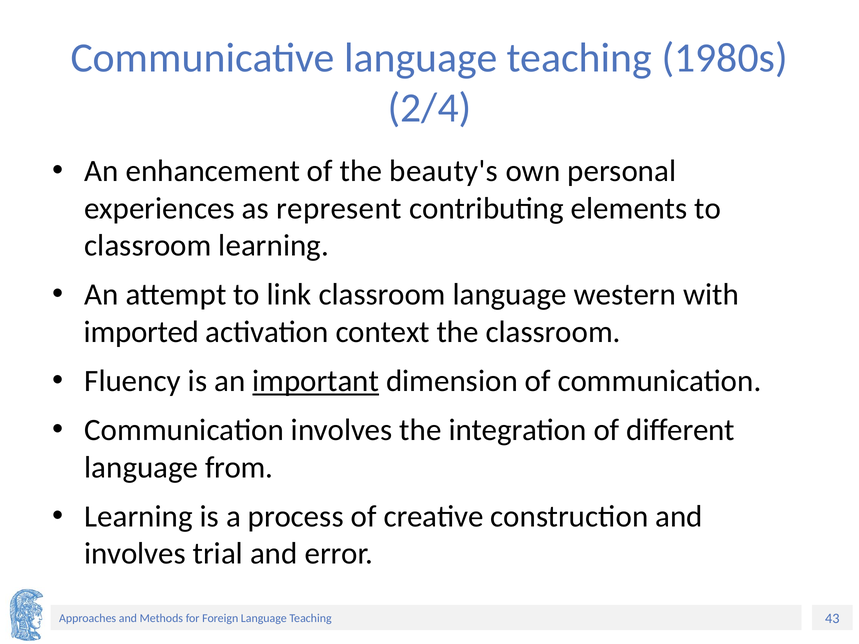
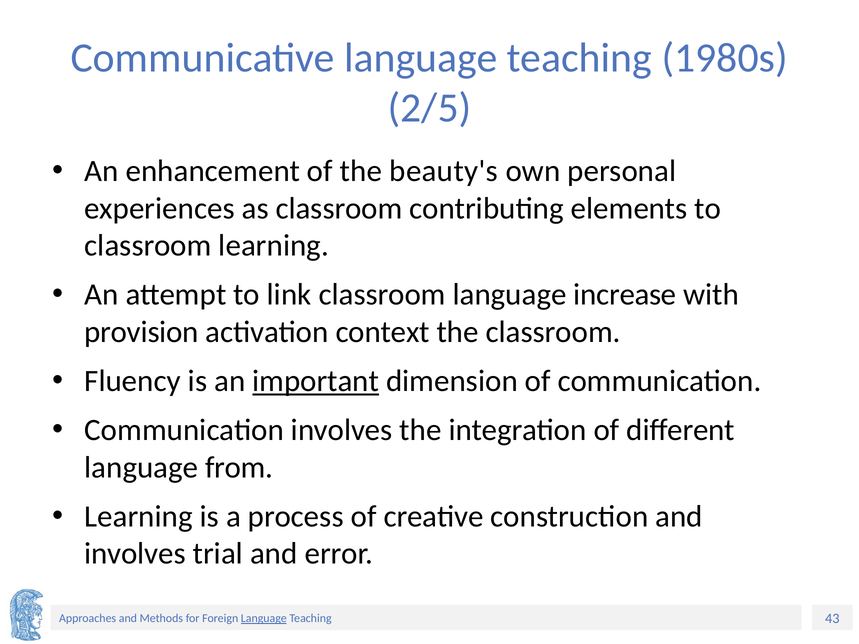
2/4: 2/4 -> 2/5
as represent: represent -> classroom
western: western -> increase
imported: imported -> provision
Language at (264, 619) underline: none -> present
